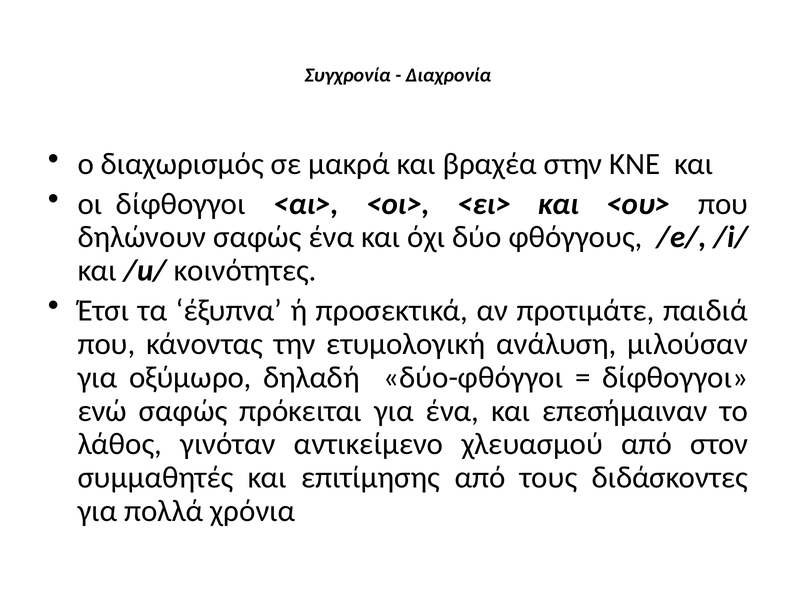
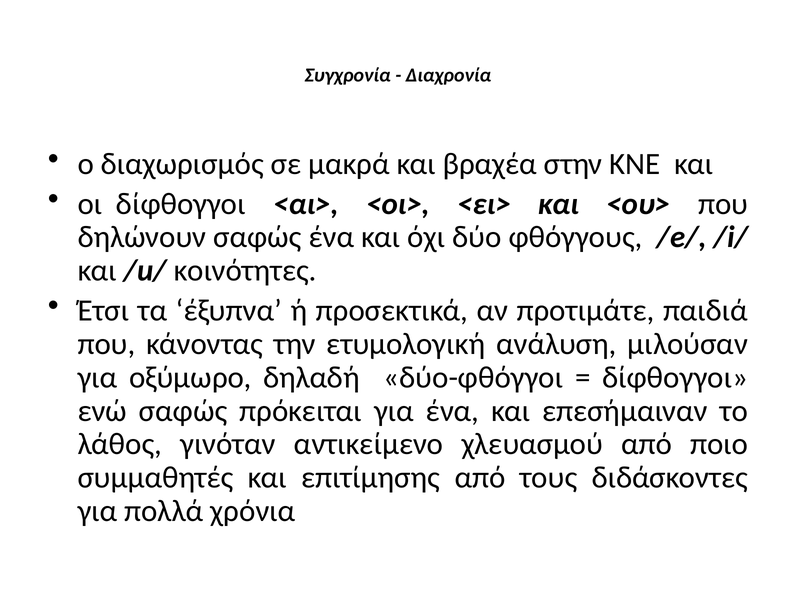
στον: στον -> ποιο
